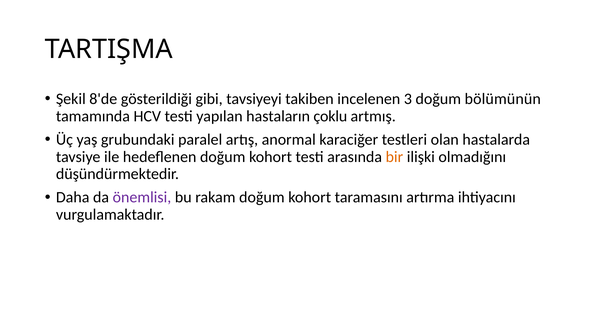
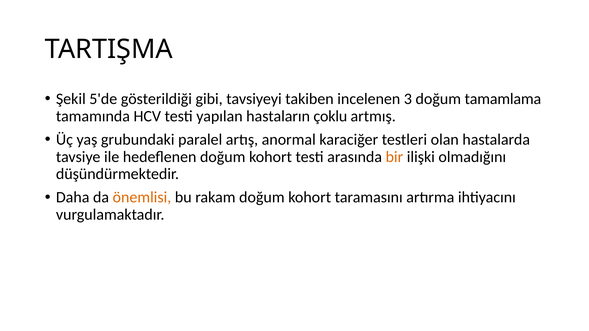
8'de: 8'de -> 5'de
bölümünün: bölümünün -> tamamlama
önemlisi colour: purple -> orange
